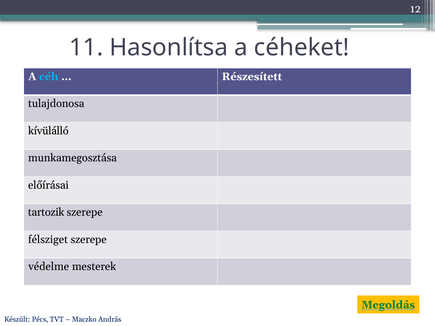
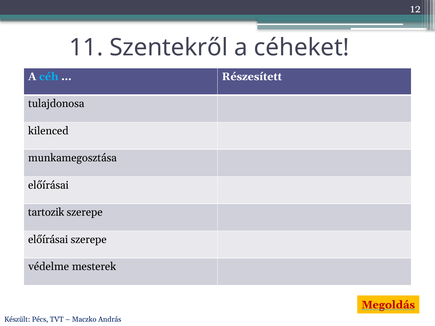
Hasonlítsa: Hasonlítsa -> Szentekről
kívülálló: kívülálló -> kilenced
félsziget at (48, 240): félsziget -> előírásai
Megoldás colour: green -> red
